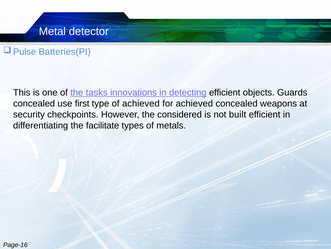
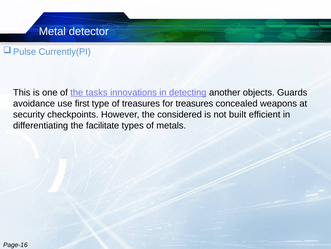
Batteries(PI: Batteries(PI -> Currently(PI
detecting efficient: efficient -> another
concealed at (34, 103): concealed -> avoidance
of achieved: achieved -> treasures
for achieved: achieved -> treasures
